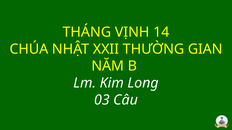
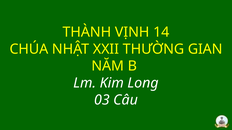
THÁNG: THÁNG -> THÀNH
